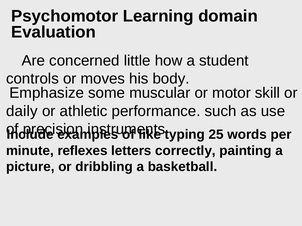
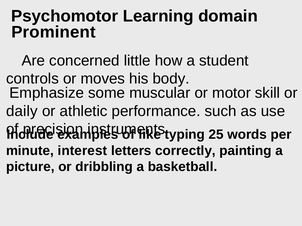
Evaluation: Evaluation -> Prominent
reflexes: reflexes -> interest
